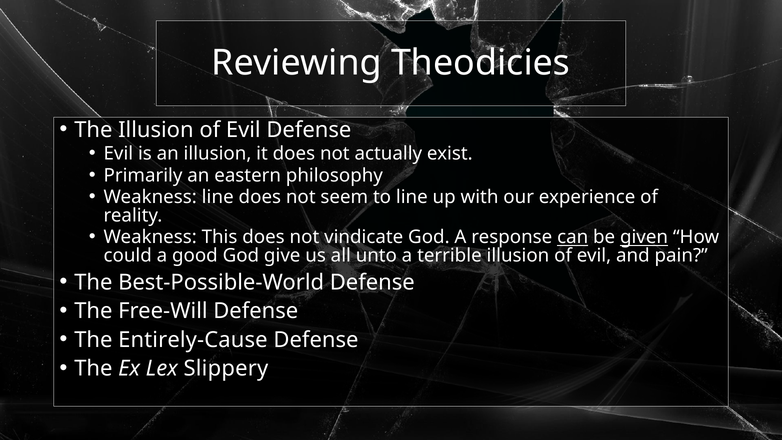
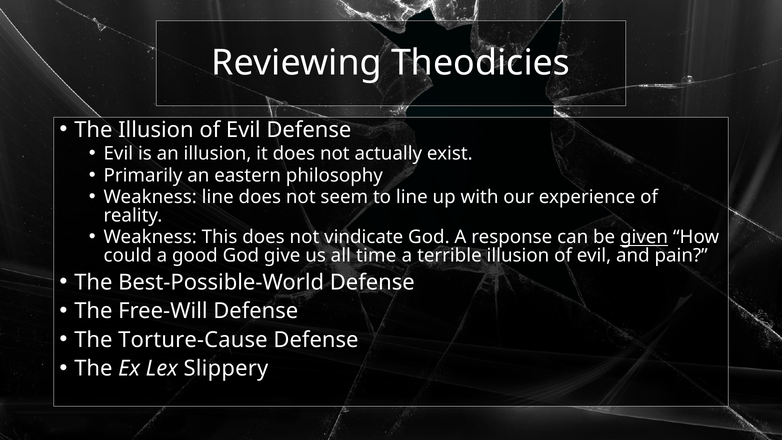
can underline: present -> none
unto: unto -> time
Entirely-Cause: Entirely-Cause -> Torture-Cause
